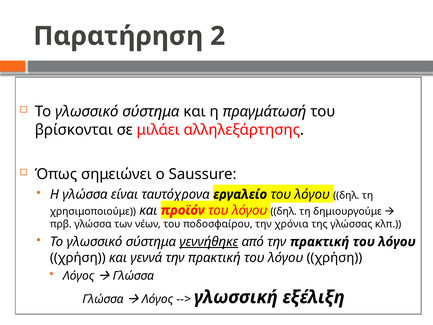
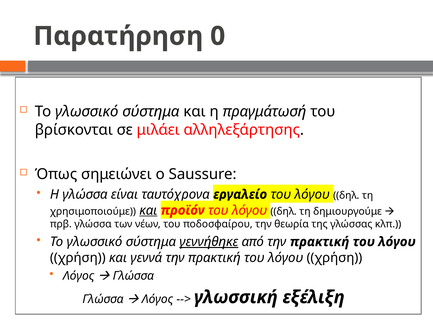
2: 2 -> 0
και at (148, 210) underline: none -> present
χρόνια: χρόνια -> θεωρία
